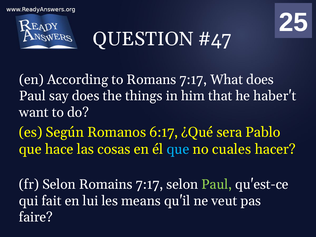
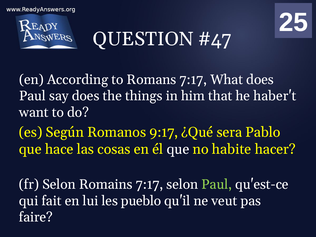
6:17: 6:17 -> 9:17
que at (178, 149) colour: light blue -> white
cuales: cuales -> habite
means: means -> pueblo
